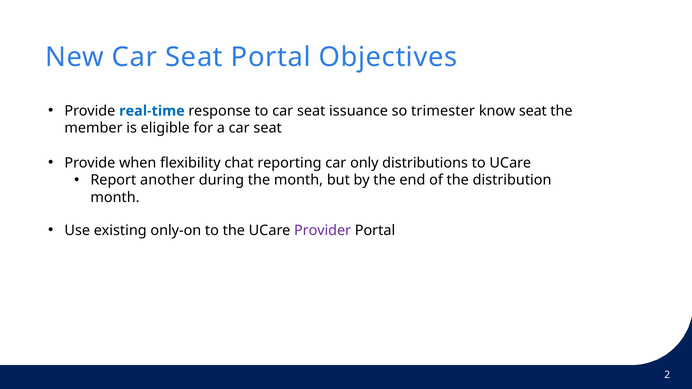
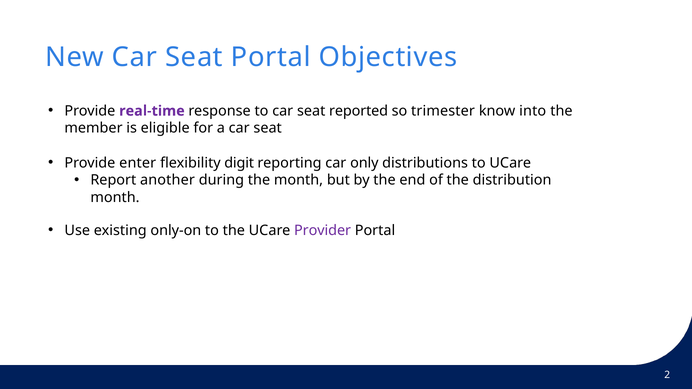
real-time colour: blue -> purple
issuance: issuance -> reported
know seat: seat -> into
when: when -> enter
chat: chat -> digit
